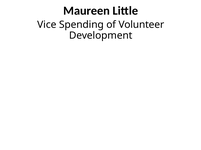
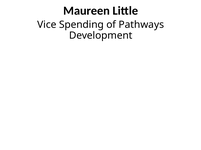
Volunteer: Volunteer -> Pathways
